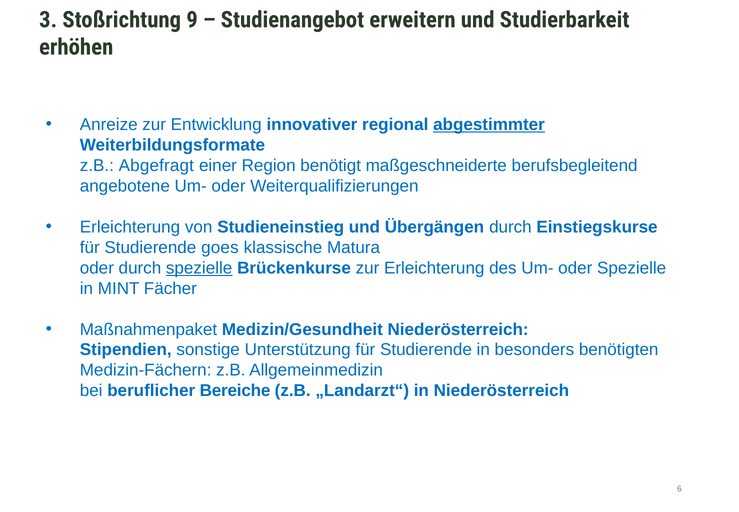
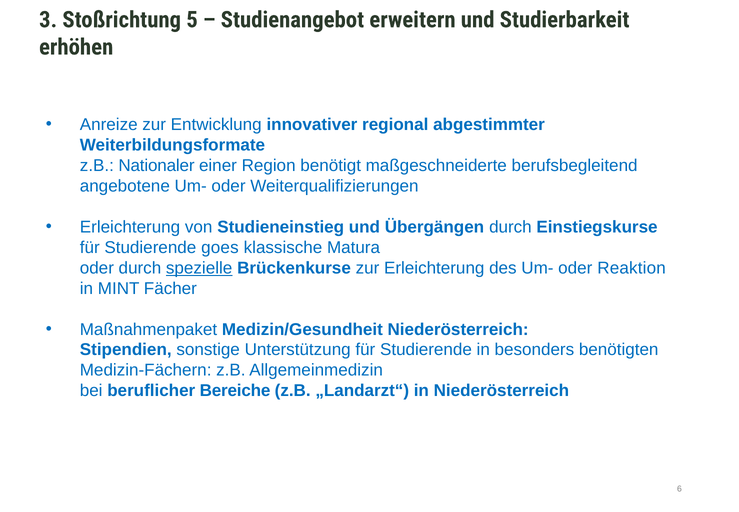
9: 9 -> 5
abgestimmter underline: present -> none
Abgefragt: Abgefragt -> Nationaler
oder Spezielle: Spezielle -> Reaktion
